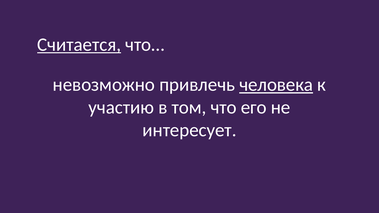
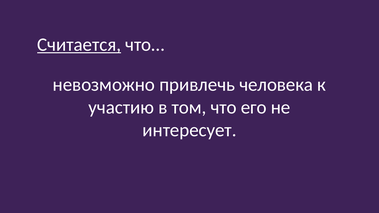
человека underline: present -> none
